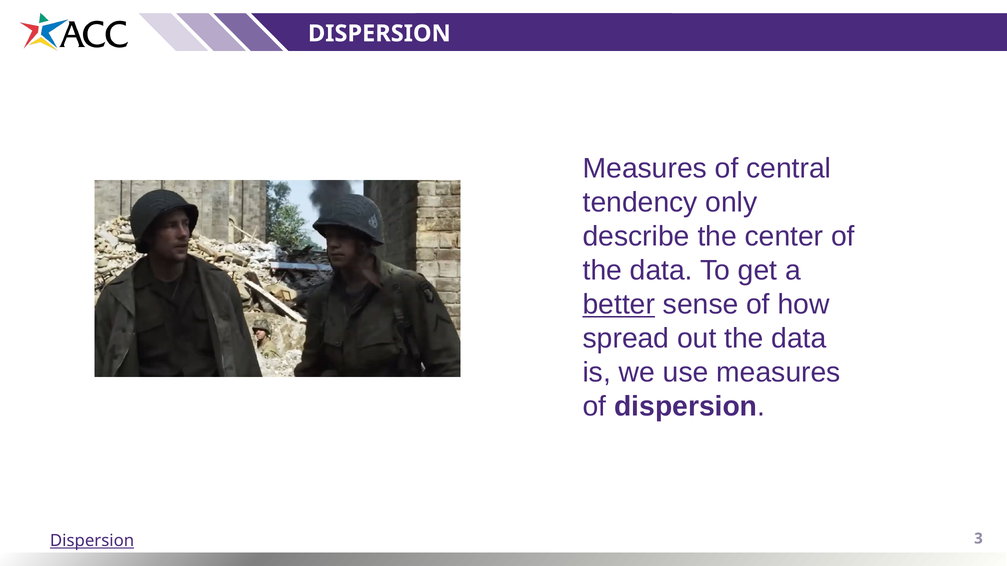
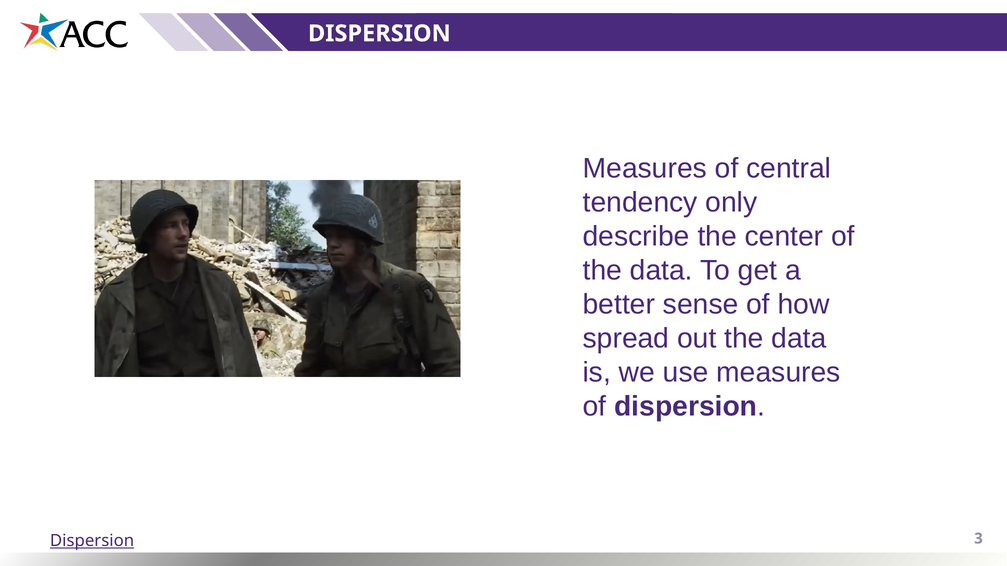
better underline: present -> none
